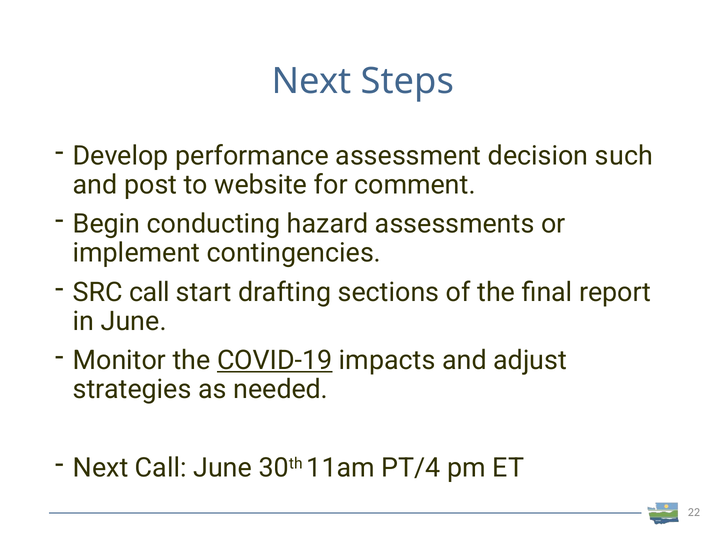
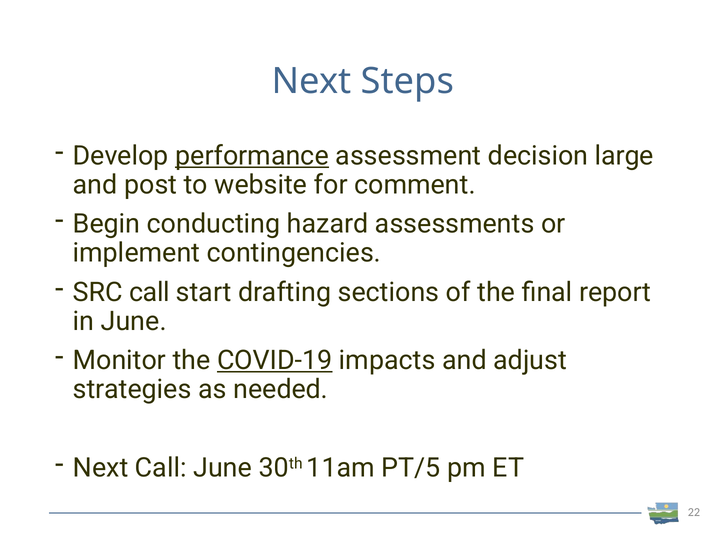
performance underline: none -> present
such: such -> large
PT/4: PT/4 -> PT/5
